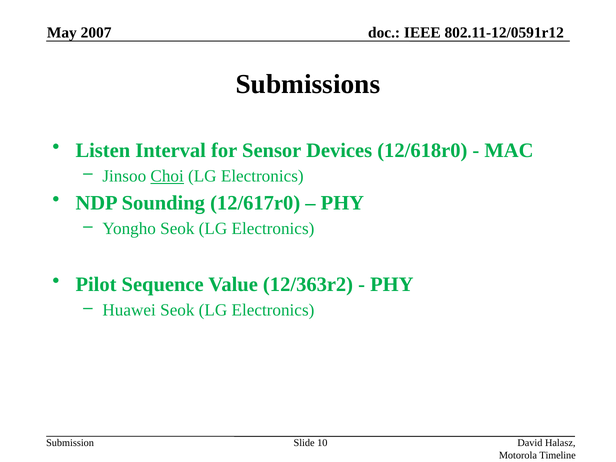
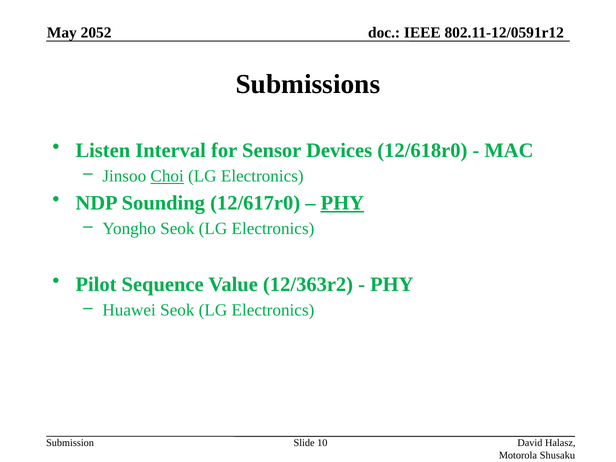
2007: 2007 -> 2052
PHY at (342, 203) underline: none -> present
Timeline: Timeline -> Shusaku
